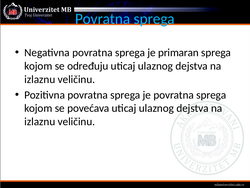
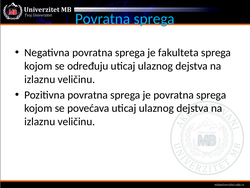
primaran: primaran -> fakulteta
